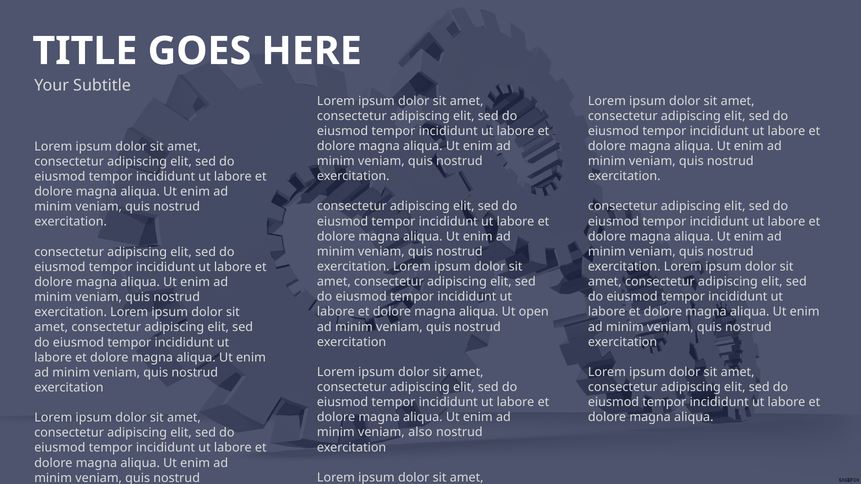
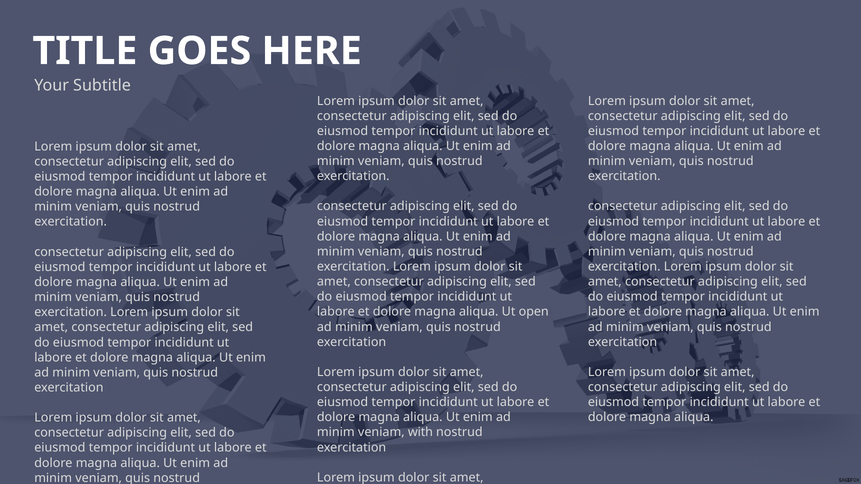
also: also -> with
